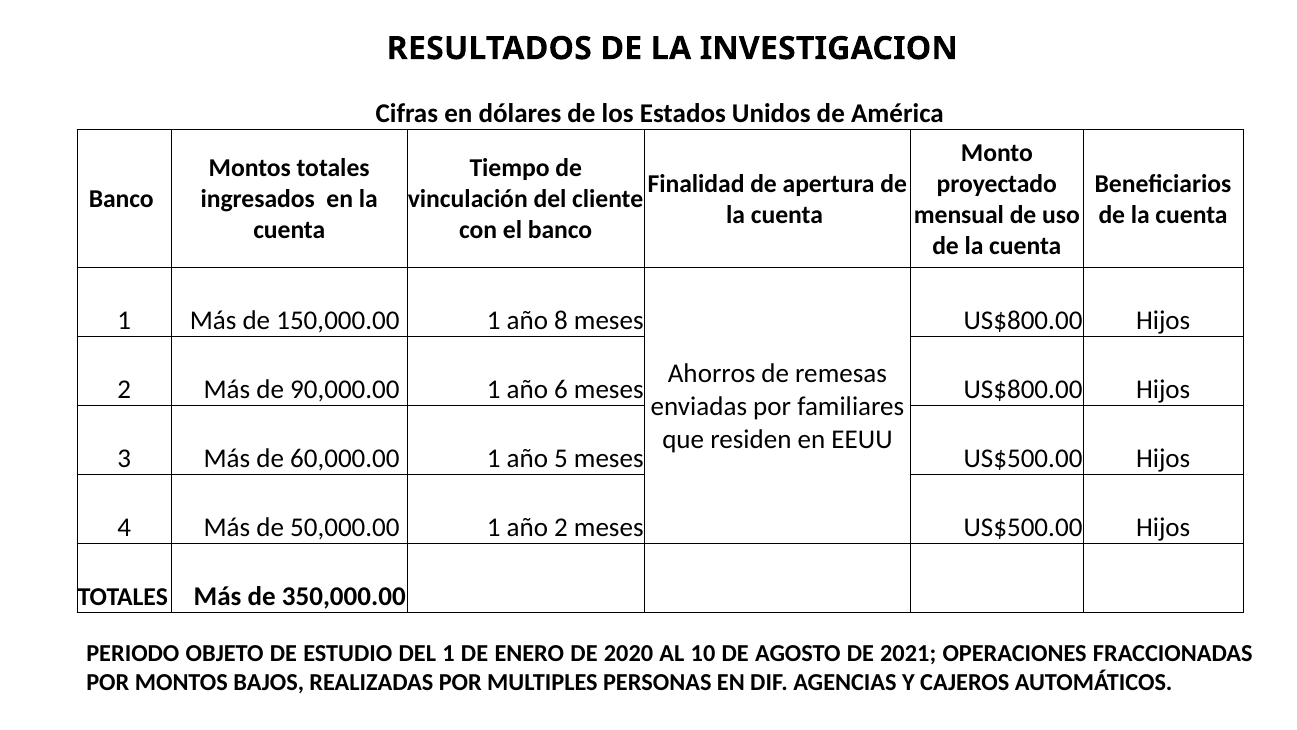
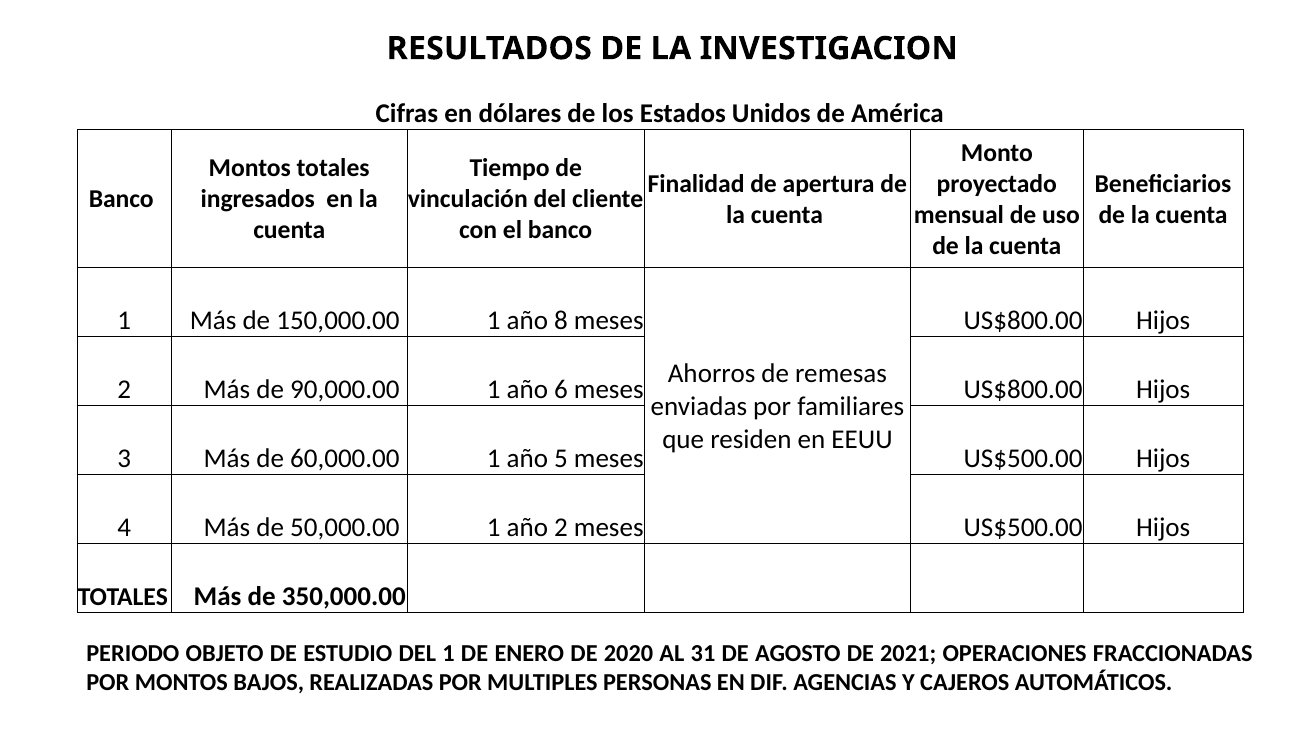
10: 10 -> 31
